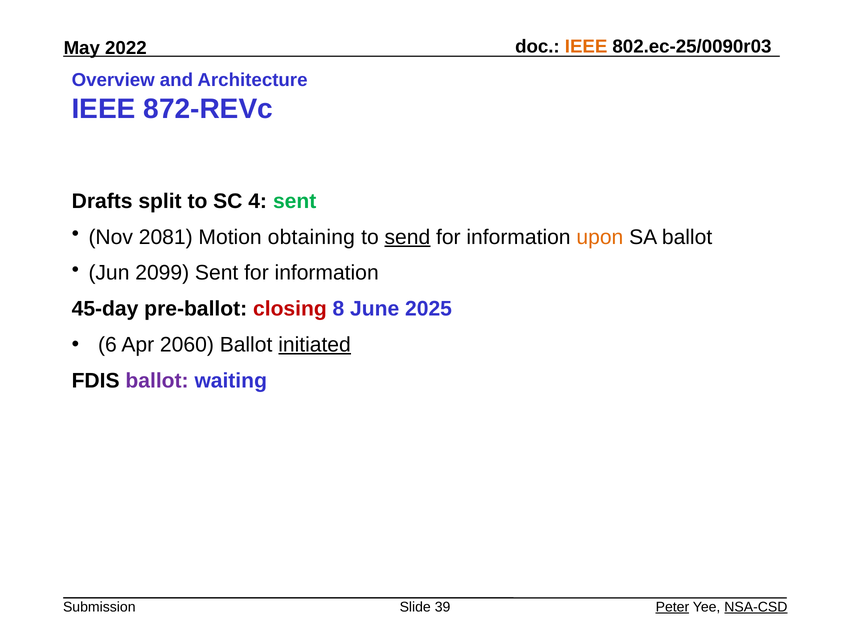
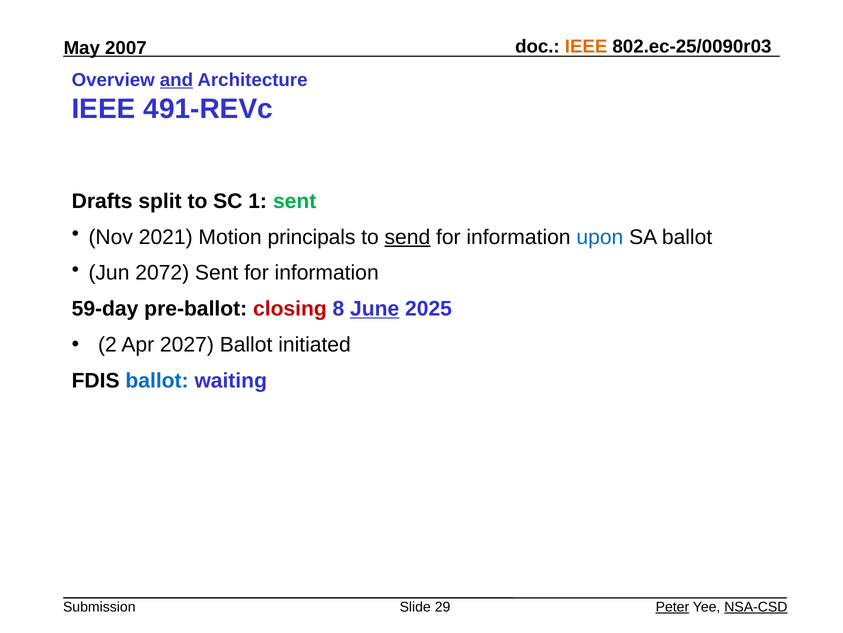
2022: 2022 -> 2007
and underline: none -> present
872-REVc: 872-REVc -> 491-REVc
4: 4 -> 1
2081: 2081 -> 2021
obtaining: obtaining -> principals
upon colour: orange -> blue
2099: 2099 -> 2072
45-day: 45-day -> 59-day
June underline: none -> present
6: 6 -> 2
2060: 2060 -> 2027
initiated underline: present -> none
ballot at (157, 380) colour: purple -> blue
39: 39 -> 29
